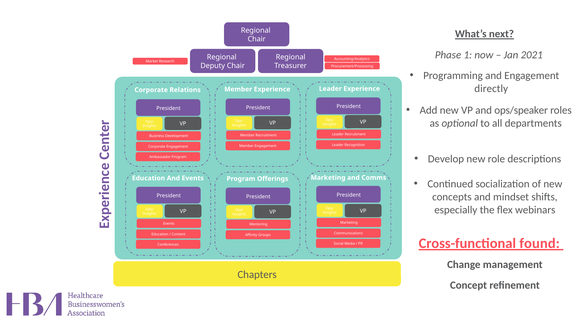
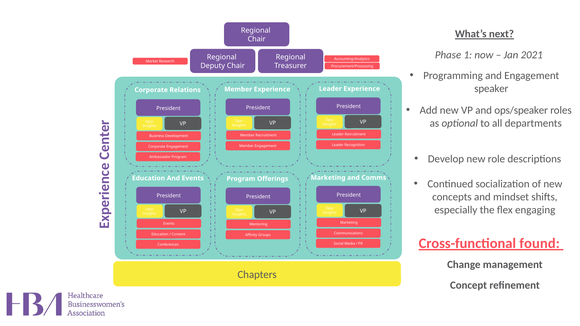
directly: directly -> speaker
webinars: webinars -> engaging
